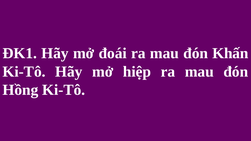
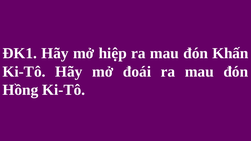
đoái: đoái -> hiệp
hiệp: hiệp -> đoái
